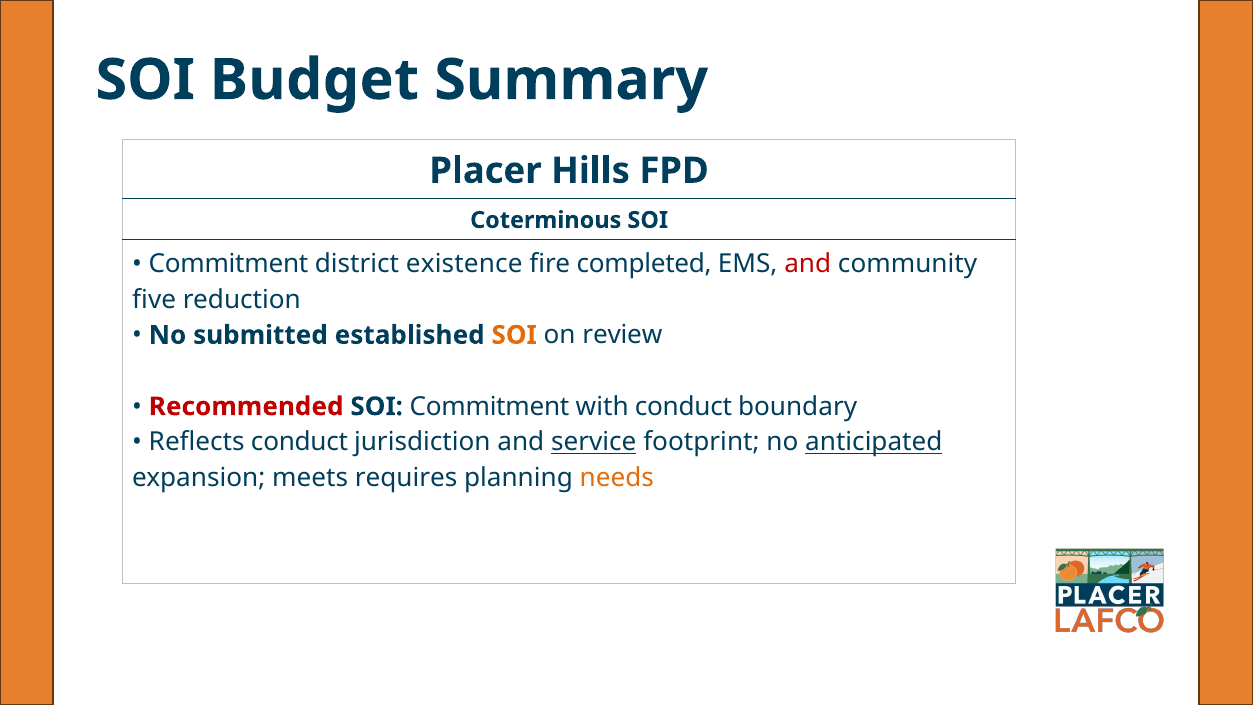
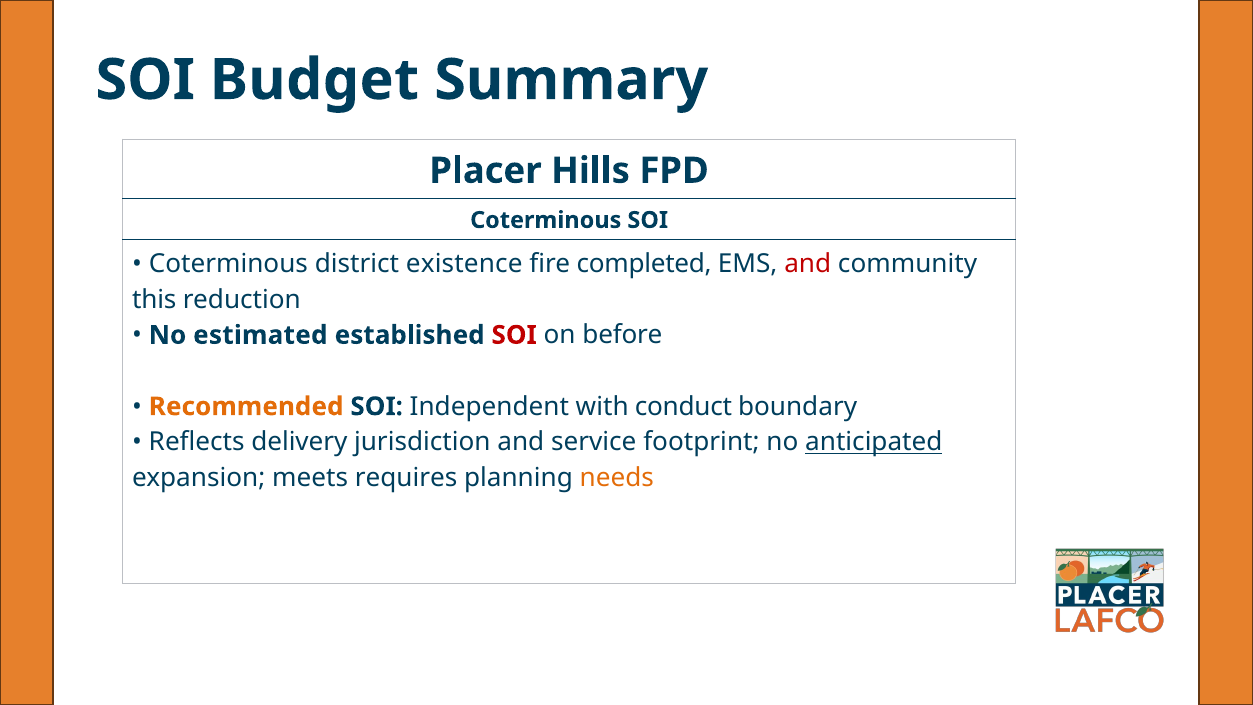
Commitment at (228, 264): Commitment -> Coterminous
five: five -> this
submitted: submitted -> estimated
SOI at (514, 335) colour: orange -> red
review: review -> before
Recommended colour: red -> orange
SOI Commitment: Commitment -> Independent
Reflects conduct: conduct -> delivery
service underline: present -> none
